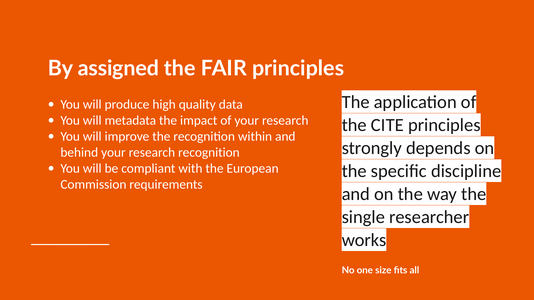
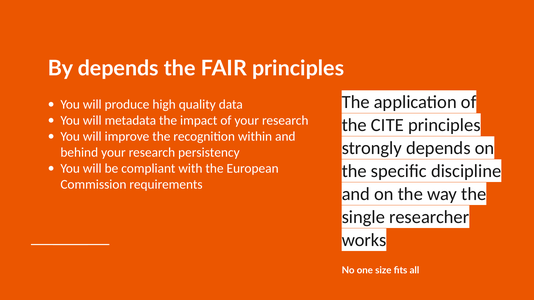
By assigned: assigned -> depends
research recognition: recognition -> persistency
